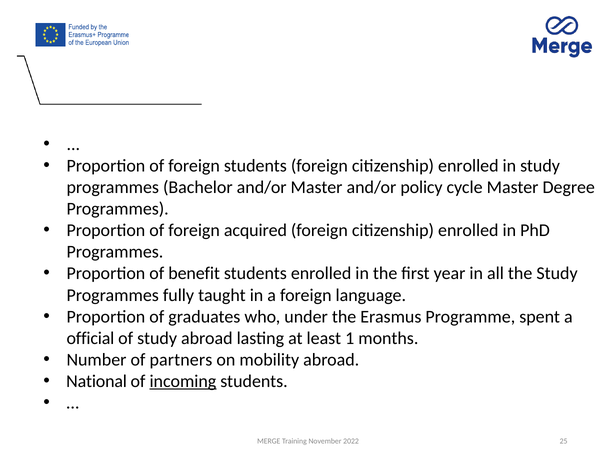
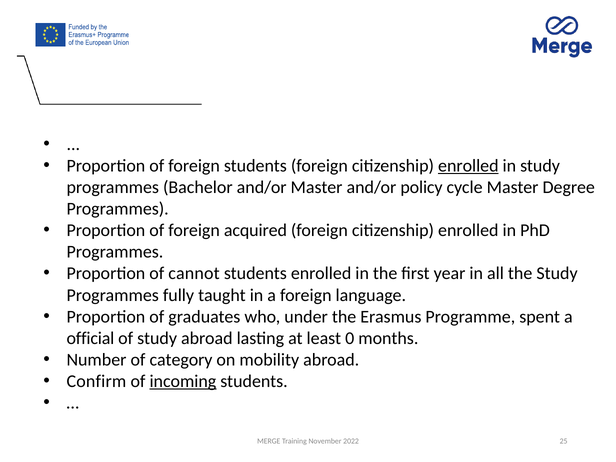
enrolled at (468, 166) underline: none -> present
benefit: benefit -> cannot
1: 1 -> 0
partners: partners -> category
National: National -> Confirm
